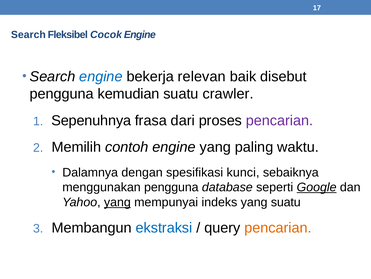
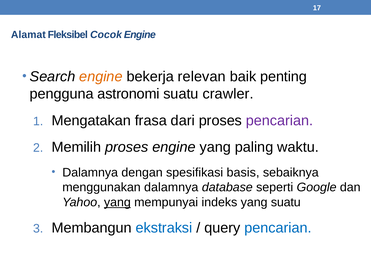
Search at (28, 35): Search -> Alamat
engine at (101, 76) colour: blue -> orange
disebut: disebut -> penting
kemudian: kemudian -> astronomi
Sepenuhnya: Sepenuhnya -> Mengatakan
Memilih contoh: contoh -> proses
kunci: kunci -> basis
menggunakan pengguna: pengguna -> dalamnya
Google underline: present -> none
pencarian at (278, 227) colour: orange -> blue
